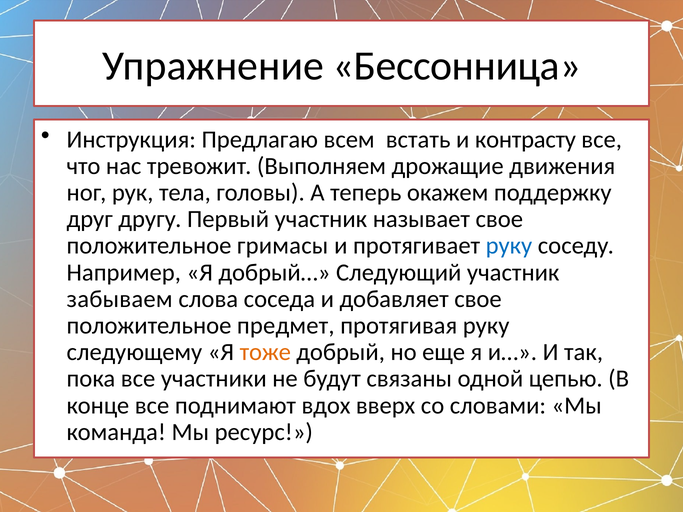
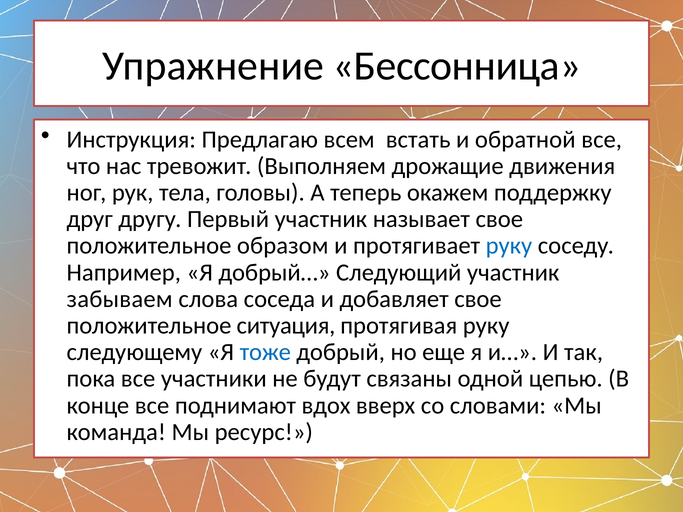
контрасту: контрасту -> обратной
гримасы: гримасы -> образом
предмет: предмет -> ситуация
тоже colour: orange -> blue
